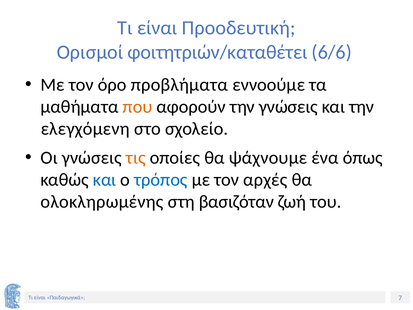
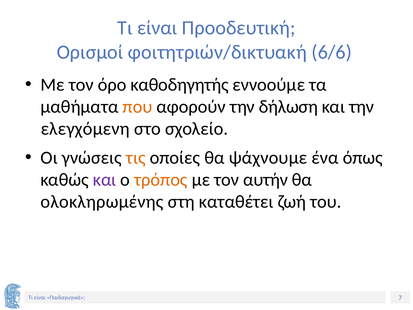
φοιτητριών/καταθέτει: φοιτητριών/καταθέτει -> φοιτητριών/δικτυακή
προβλήματα: προβλήματα -> καθοδηγητής
την γνώσεις: γνώσεις -> δήλωση
και at (105, 180) colour: blue -> purple
τρόπος colour: blue -> orange
αρχές: αρχές -> αυτήν
βασιζόταν: βασιζόταν -> καταθέτει
